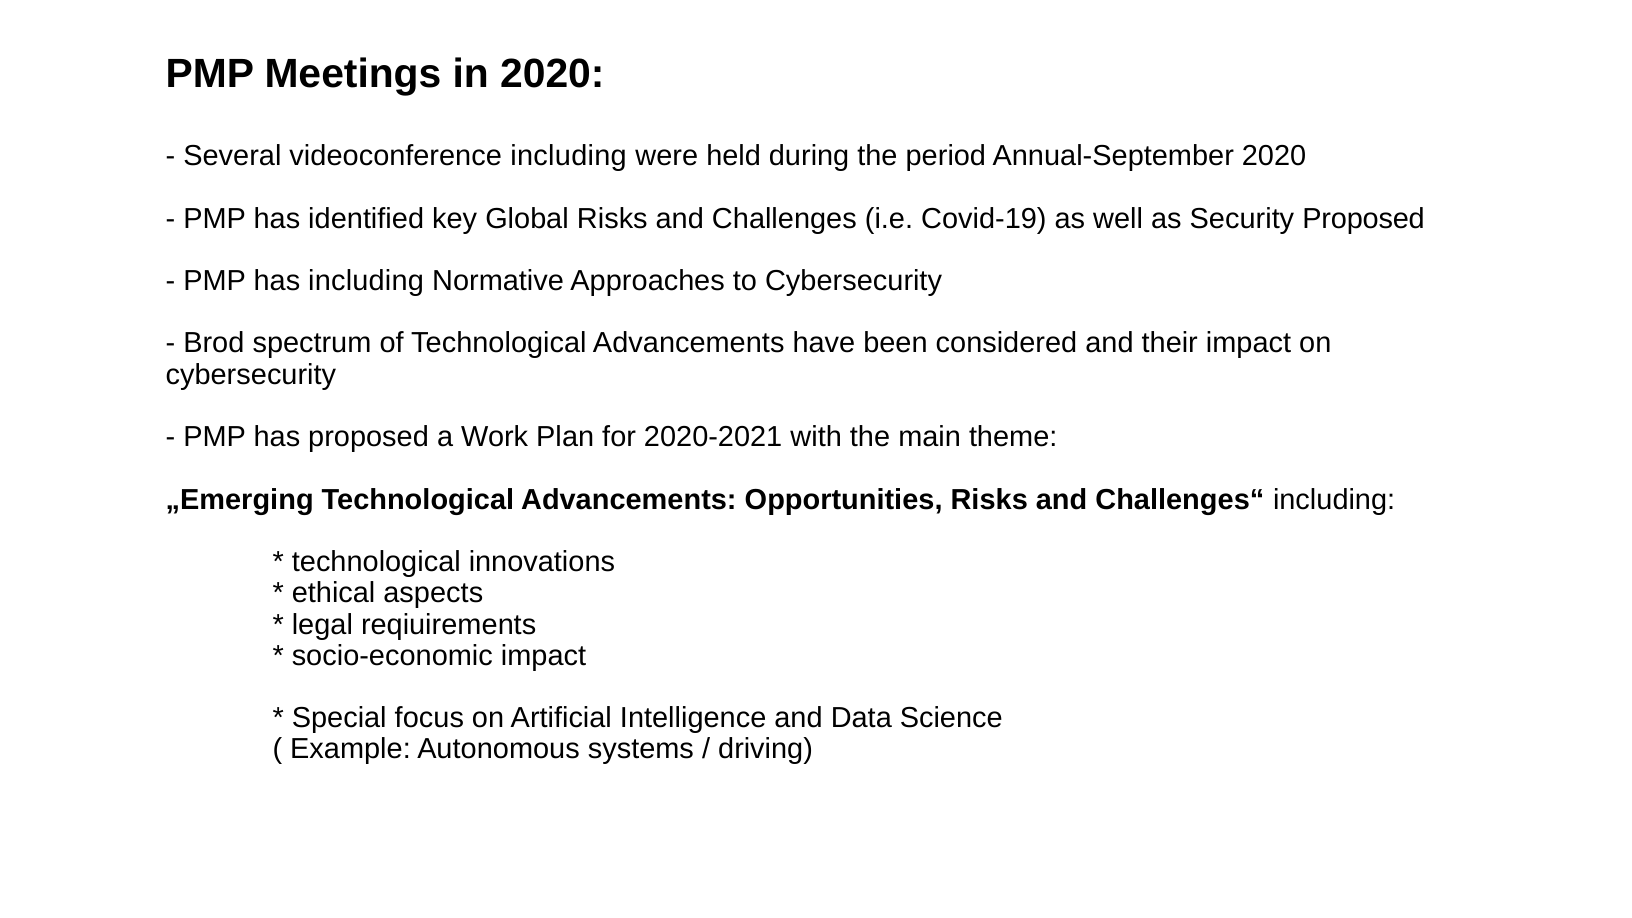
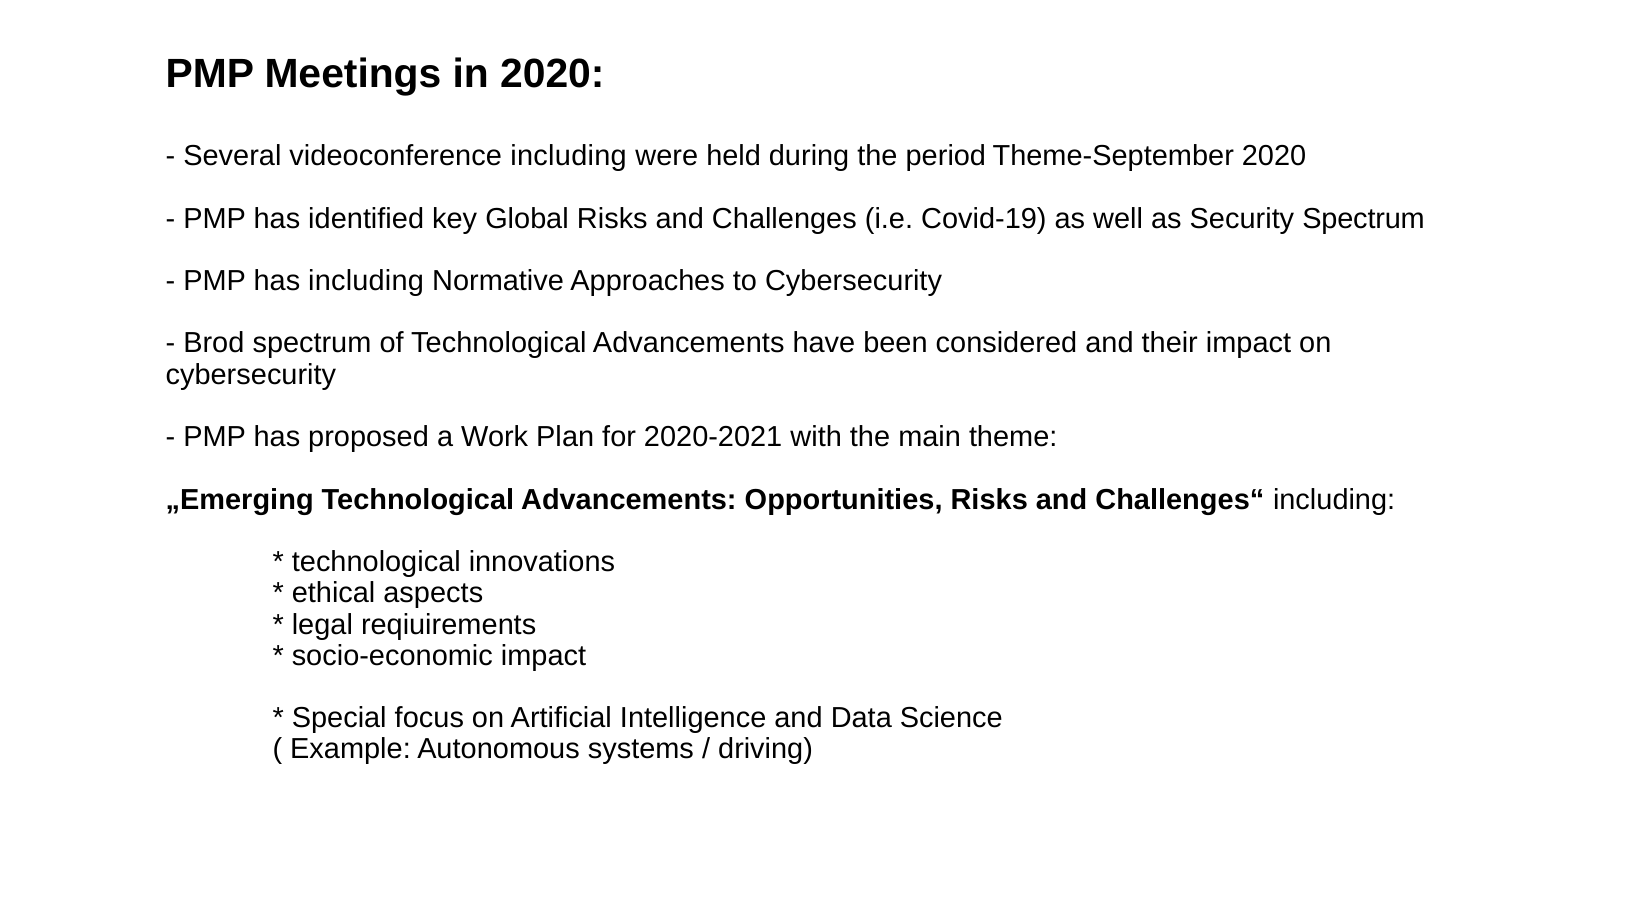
Annual-September: Annual-September -> Theme-September
Security Proposed: Proposed -> Spectrum
